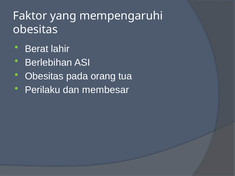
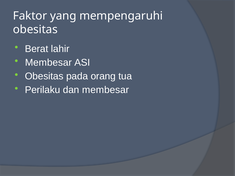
Berlebihan at (48, 63): Berlebihan -> Membesar
